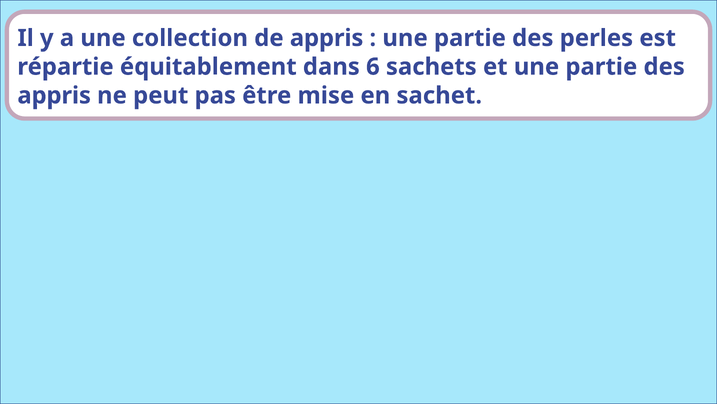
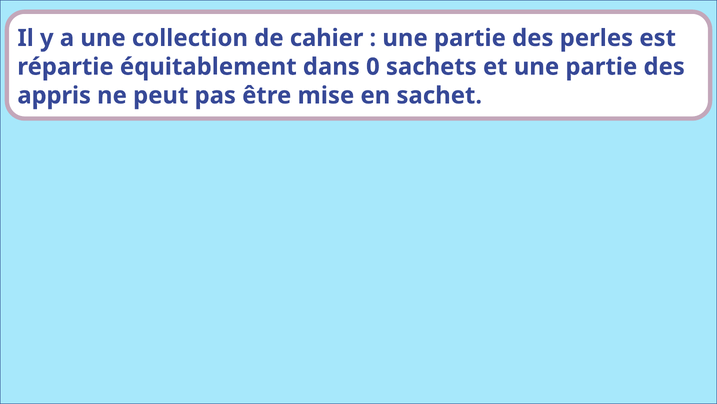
de appris: appris -> cahier
6: 6 -> 0
